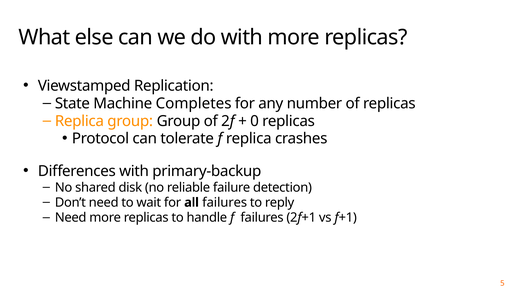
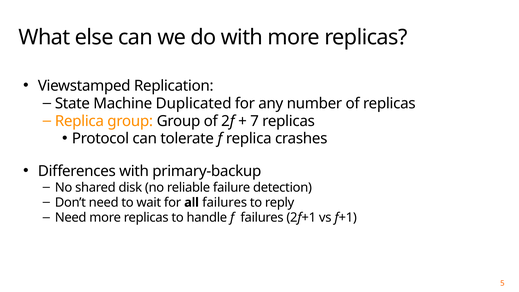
Completes: Completes -> Duplicated
0: 0 -> 7
